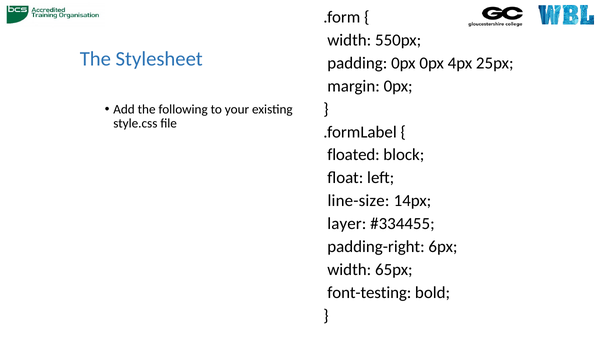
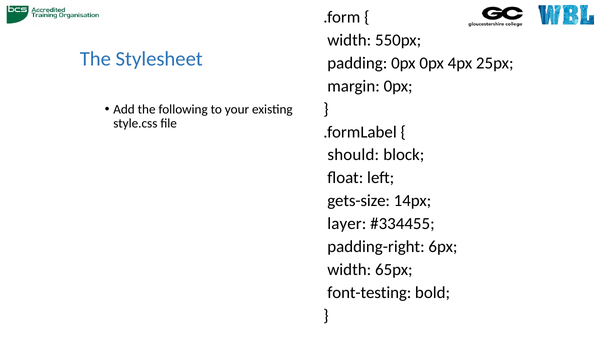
floated: floated -> should
line-size: line-size -> gets-size
